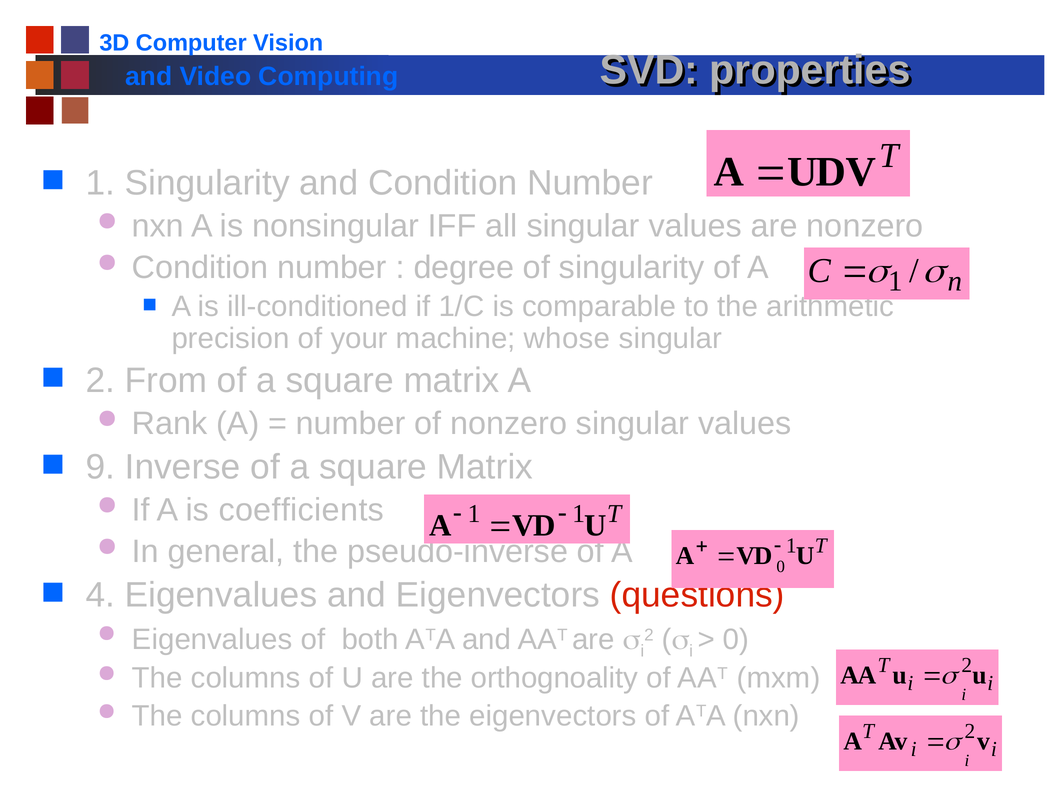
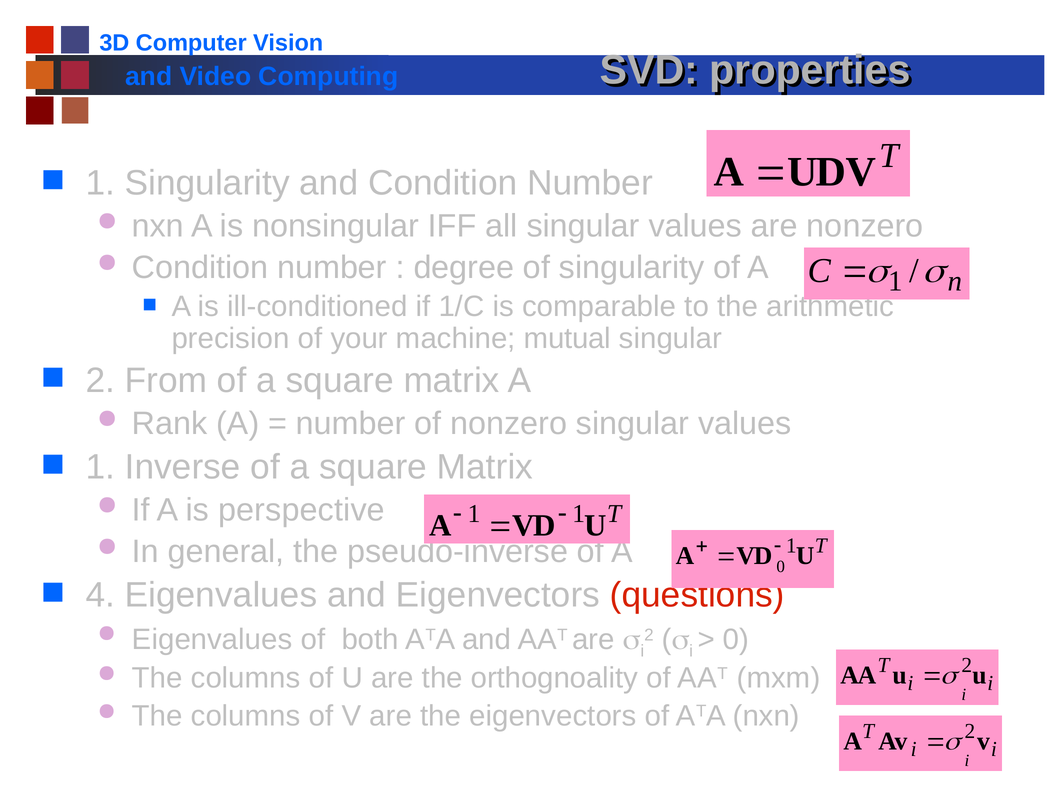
whose: whose -> mutual
9 at (100, 467): 9 -> 1
coefficients: coefficients -> perspective
